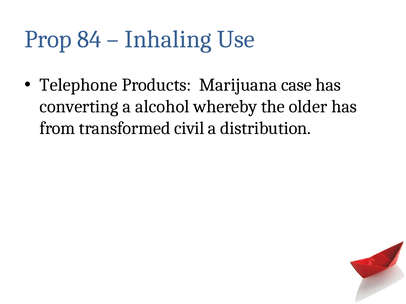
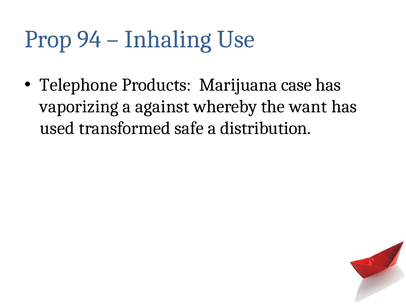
84: 84 -> 94
converting: converting -> vaporizing
alcohol: alcohol -> against
older: older -> want
from: from -> used
civil: civil -> safe
